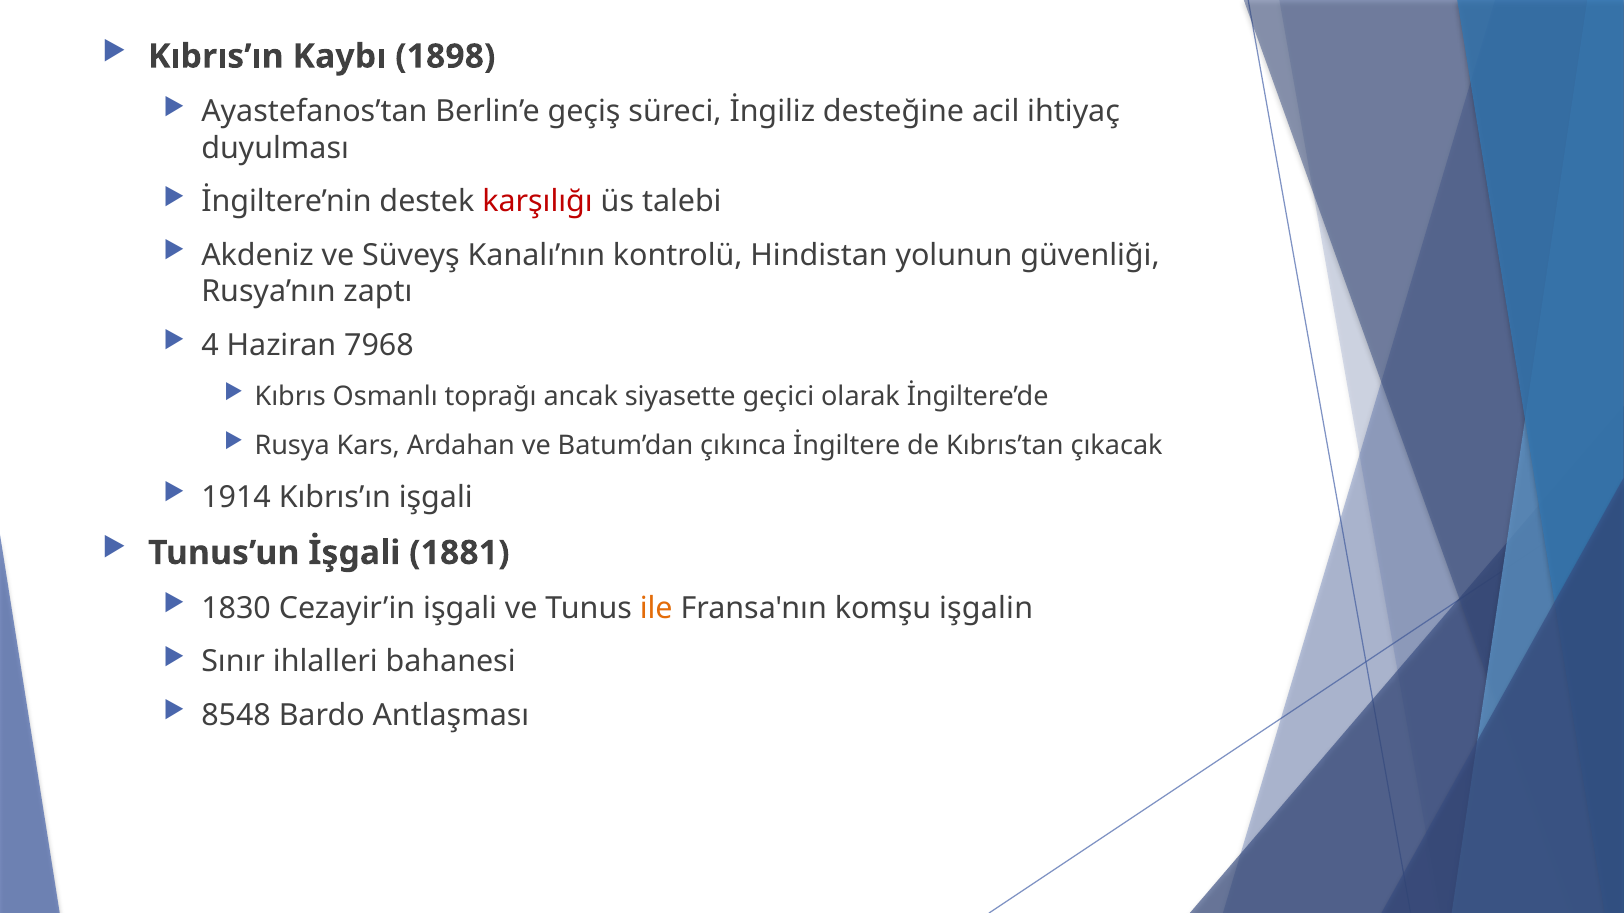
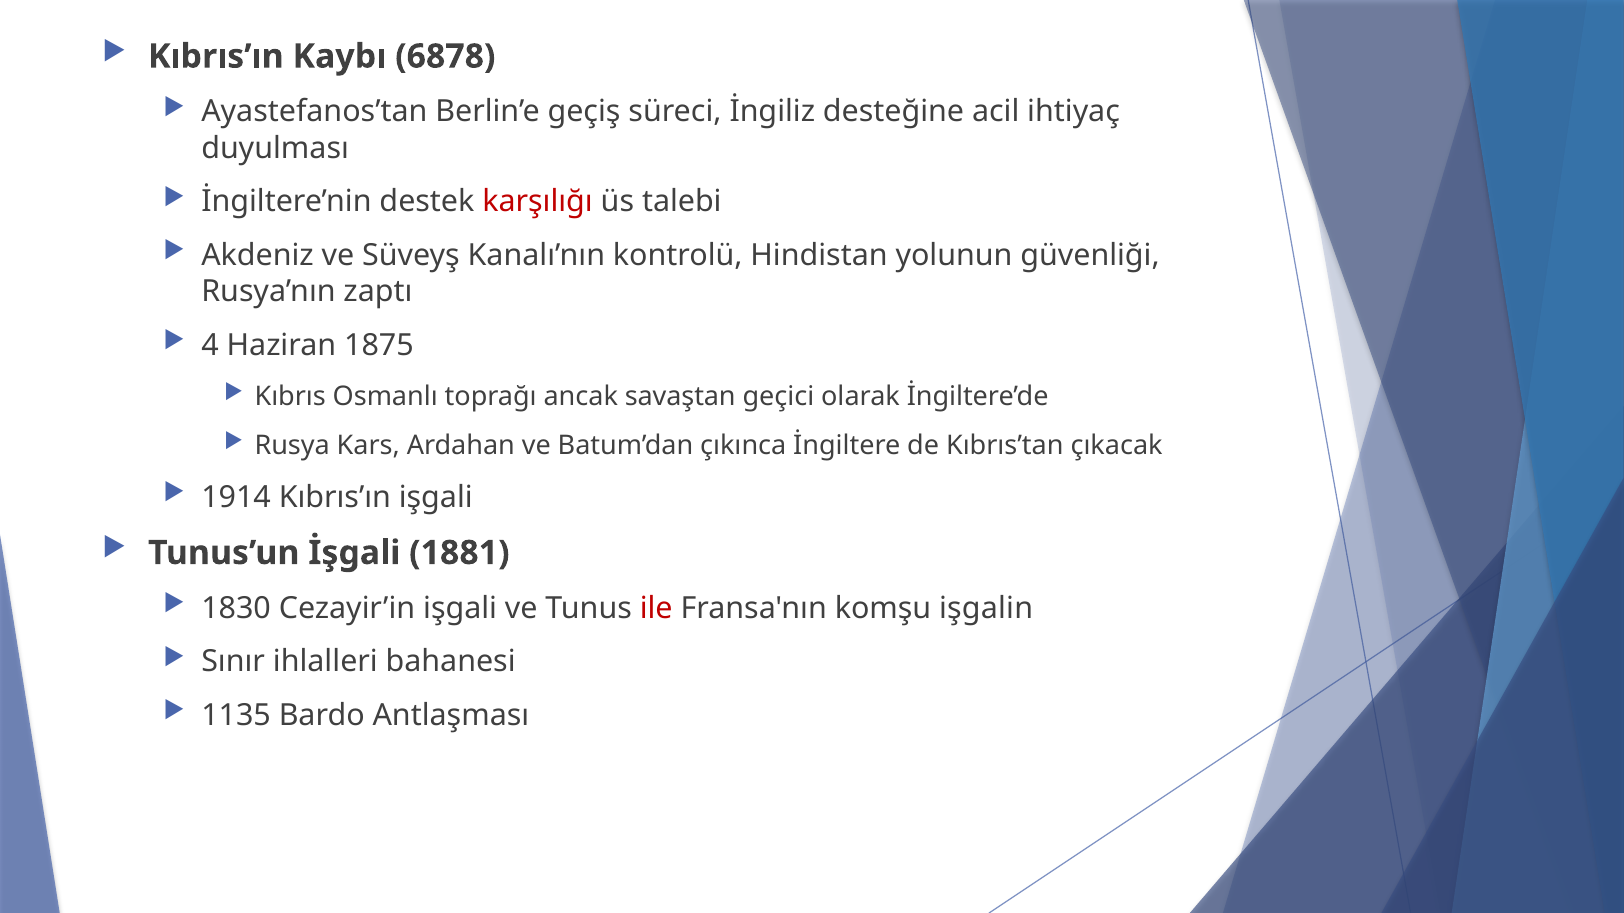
1898: 1898 -> 6878
7968: 7968 -> 1875
siyasette: siyasette -> savaştan
ile colour: orange -> red
8548: 8548 -> 1135
